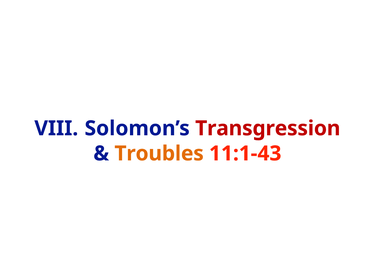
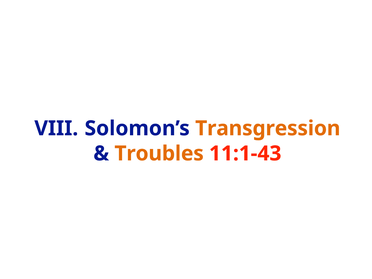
Transgression colour: red -> orange
